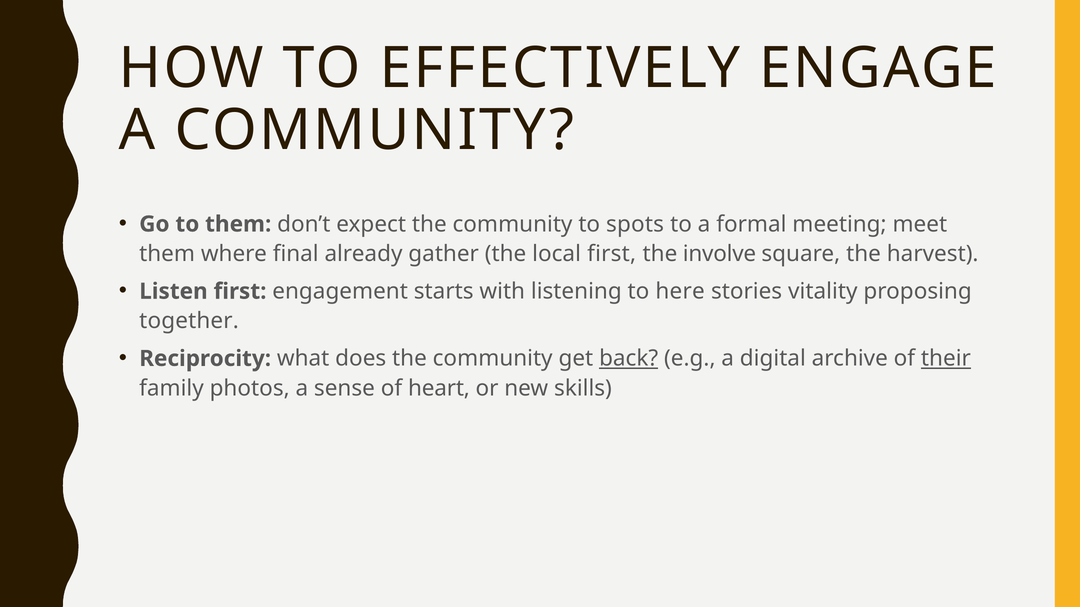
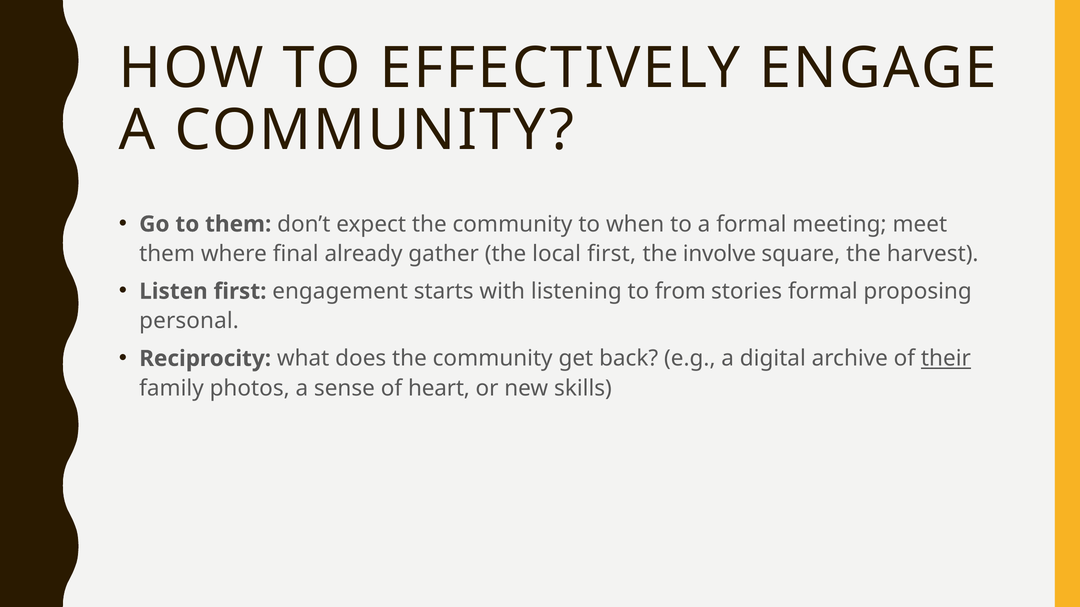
spots: spots -> when
here: here -> from
stories vitality: vitality -> formal
together: together -> personal
back underline: present -> none
